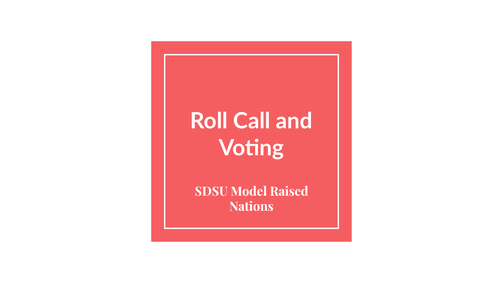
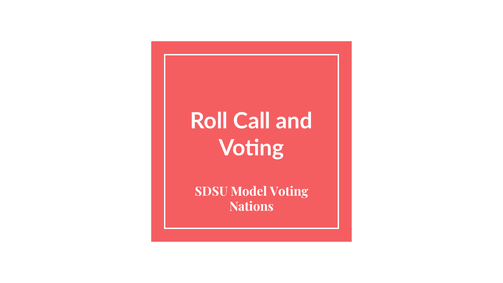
Model Raised: Raised -> Voting
